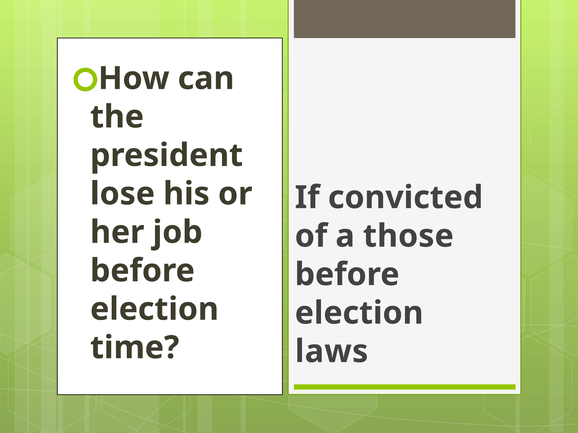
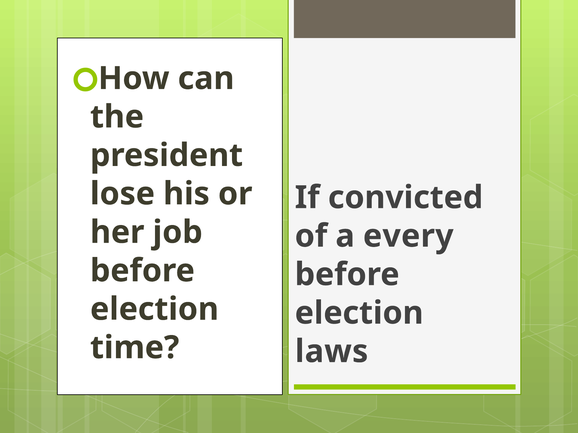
those: those -> every
